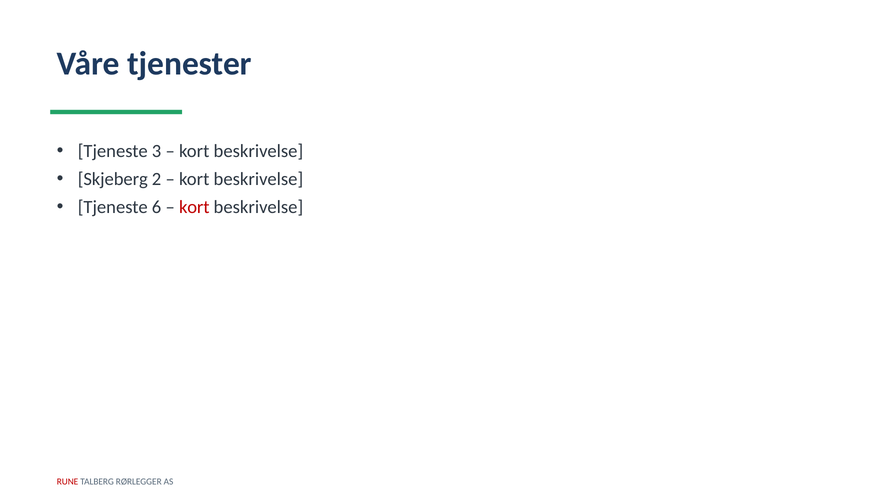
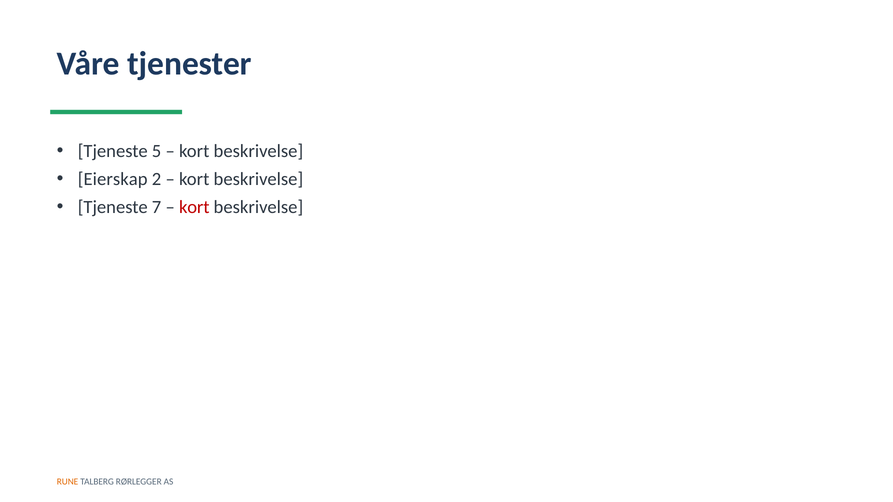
3: 3 -> 5
Skjeberg: Skjeberg -> Eierskap
6: 6 -> 7
RUNE colour: red -> orange
